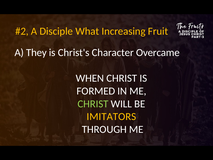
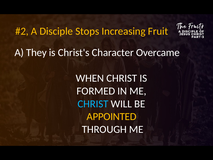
What: What -> Stops
CHRIST at (93, 104) colour: light green -> light blue
IMITATORS: IMITATORS -> APPOINTED
